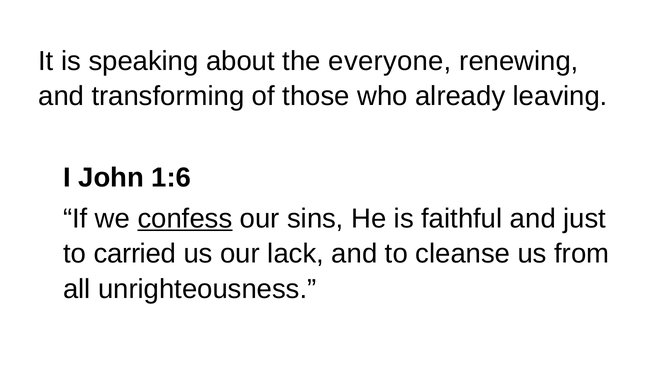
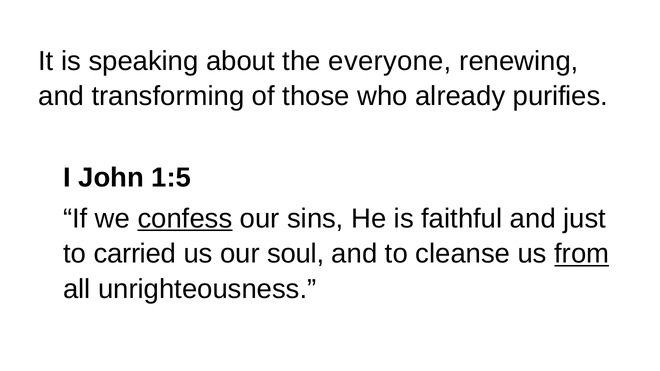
leaving: leaving -> purifies
1:6: 1:6 -> 1:5
lack: lack -> soul
from underline: none -> present
